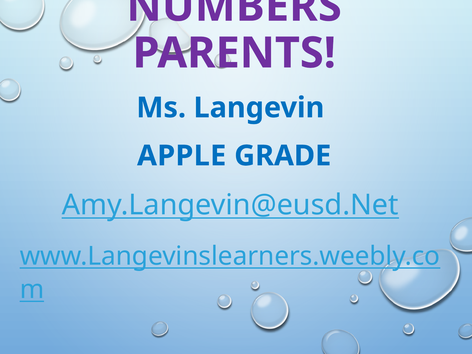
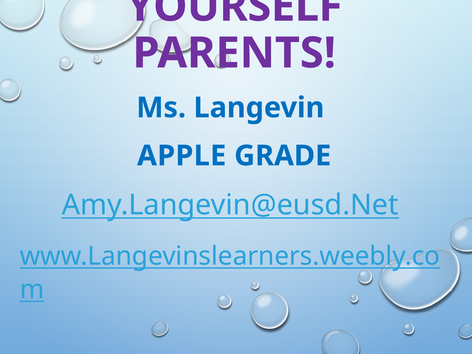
NUMBERS: NUMBERS -> YOURSELF
